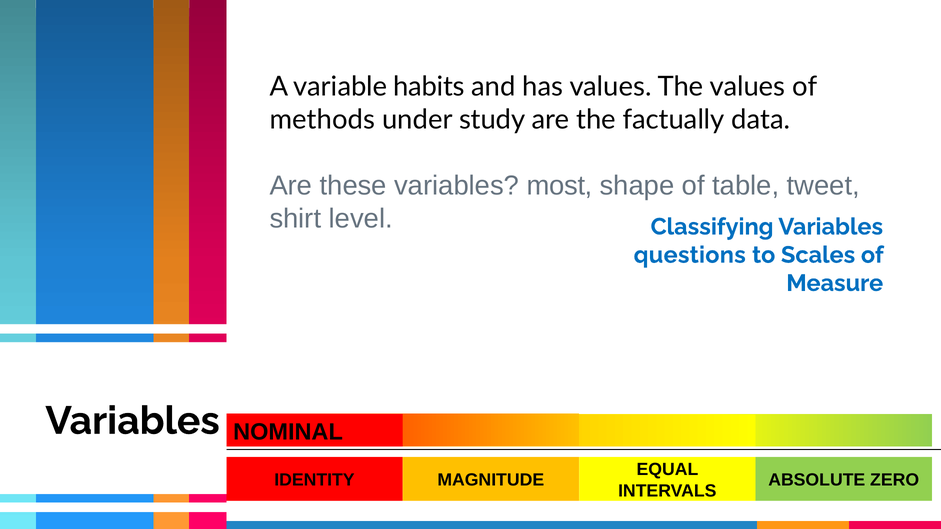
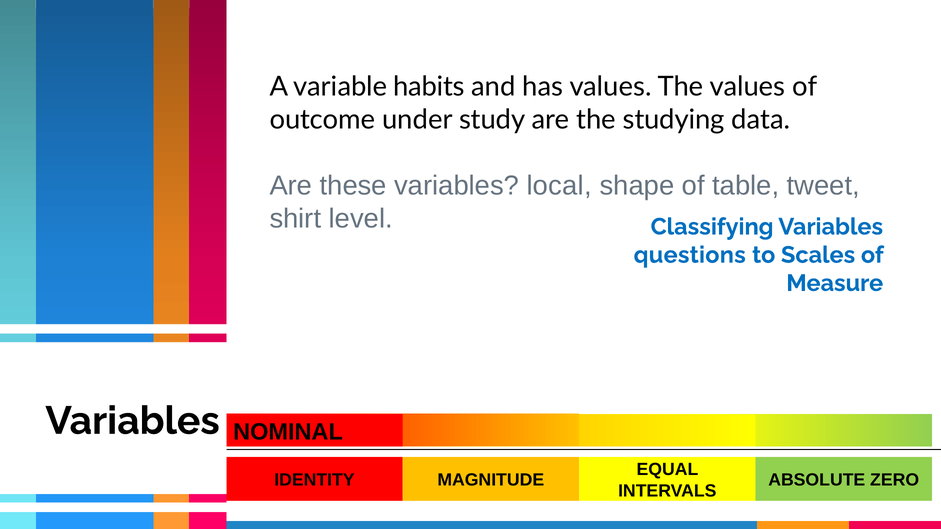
methods: methods -> outcome
factually: factually -> studying
most: most -> local
